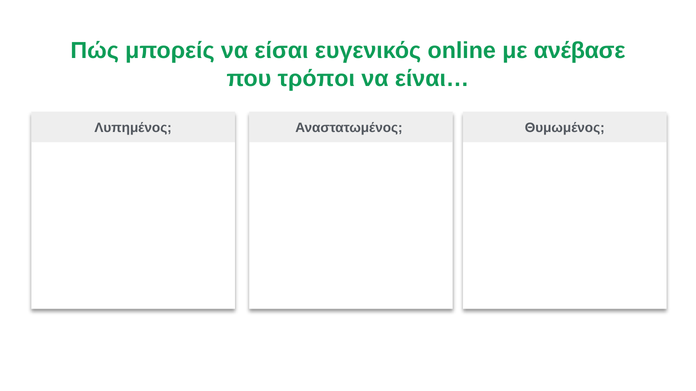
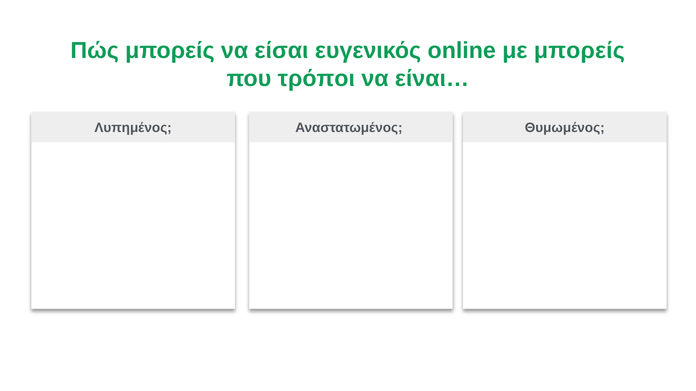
με ανέβασε: ανέβασε -> μπορείς
